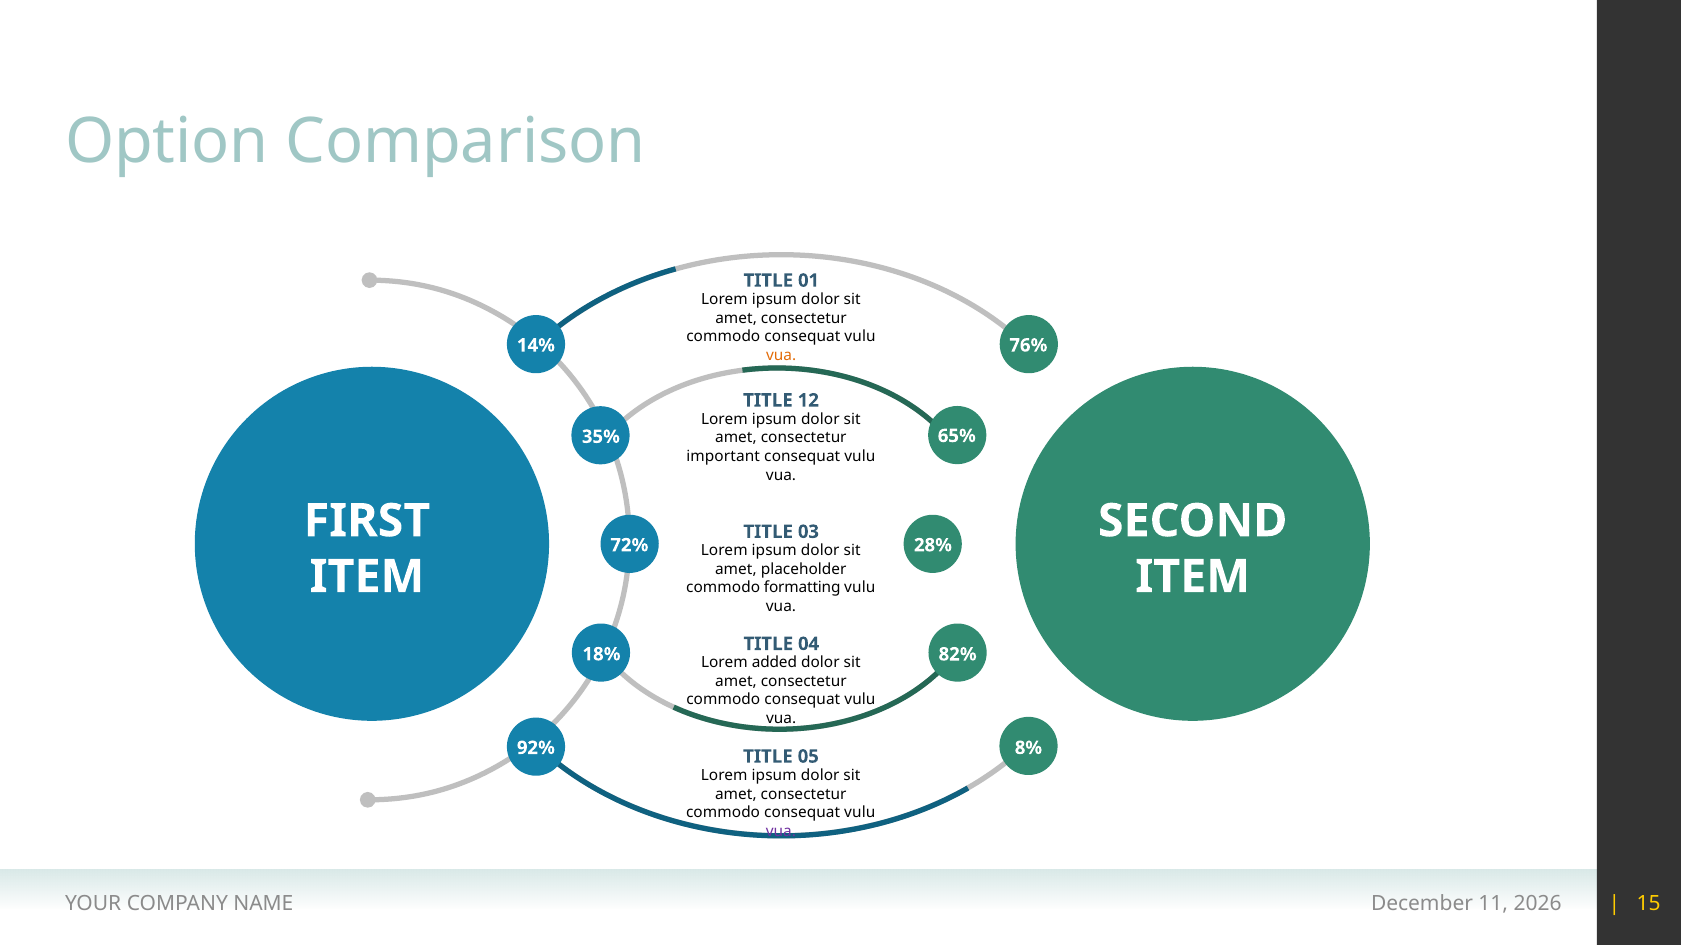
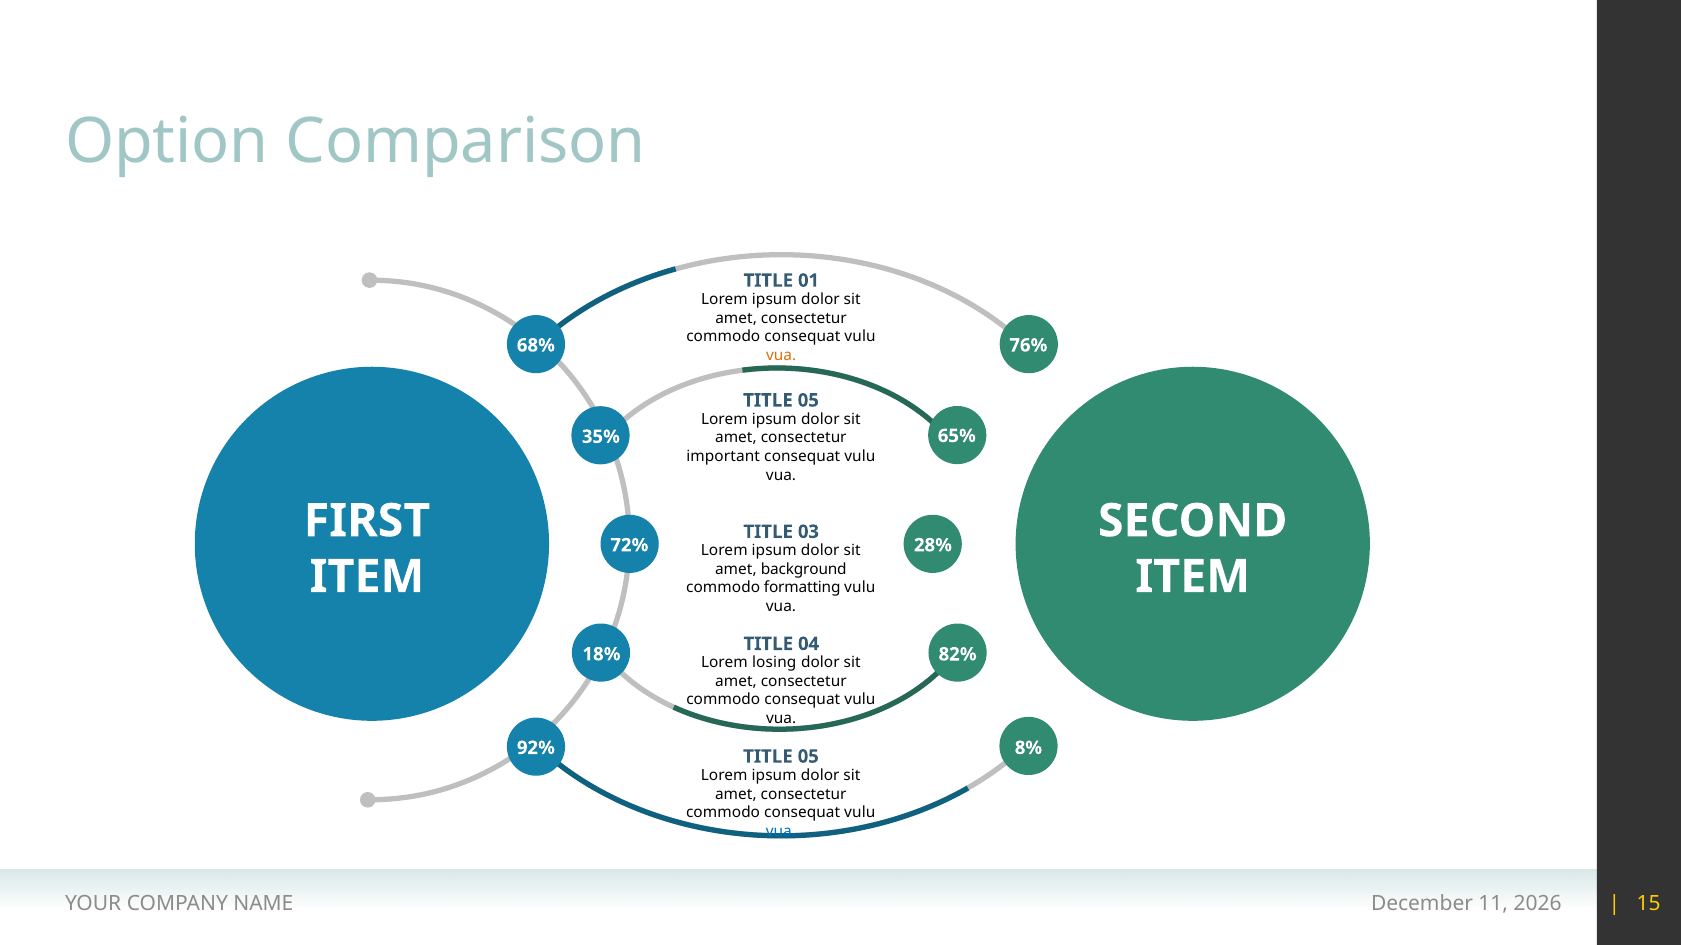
14%: 14% -> 68%
12 at (808, 401): 12 -> 05
placeholder: placeholder -> background
added: added -> losing
vua at (781, 832) colour: purple -> blue
